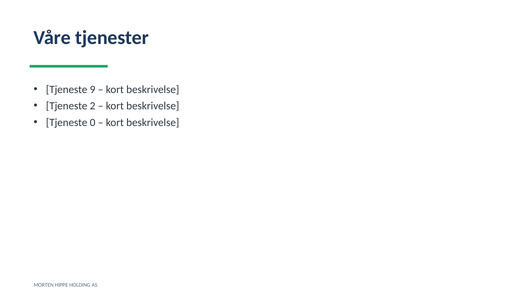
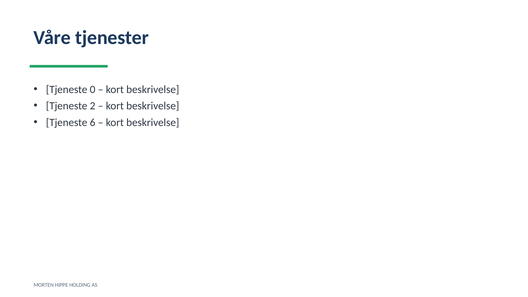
9: 9 -> 0
0: 0 -> 6
